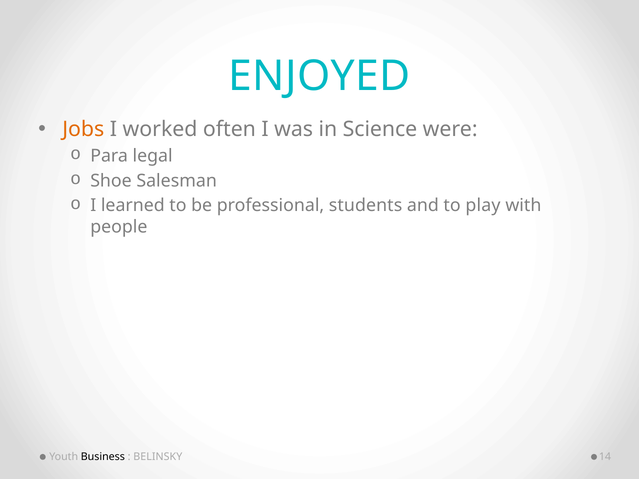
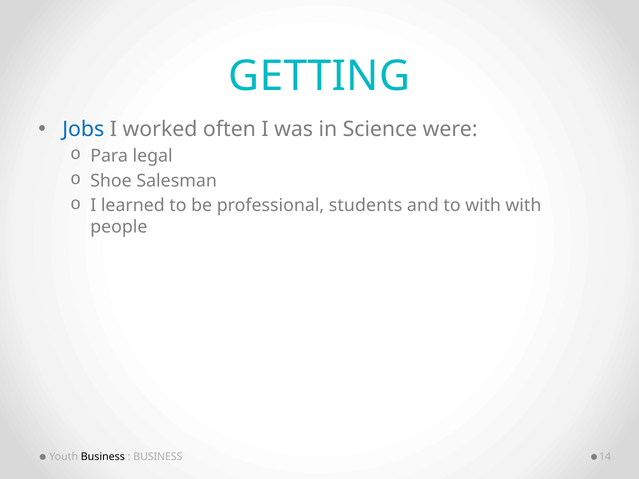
ENJOYED: ENJOYED -> GETTING
Jobs colour: orange -> blue
to play: play -> with
BELINSKY at (158, 457): BELINSKY -> BUSINESS
